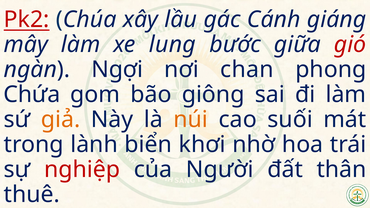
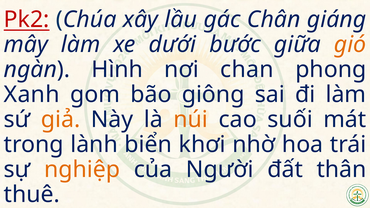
Cánh: Cánh -> Chân
lung: lung -> dưới
gió colour: red -> orange
Ngợi: Ngợi -> Hình
Chứa: Chứa -> Xanh
nghiệp colour: red -> orange
